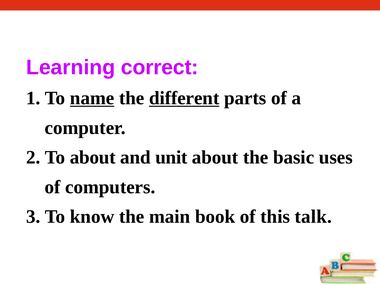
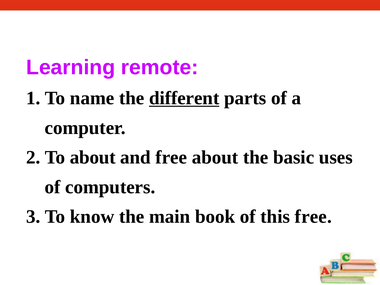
correct: correct -> remote
name underline: present -> none
and unit: unit -> free
this talk: talk -> free
